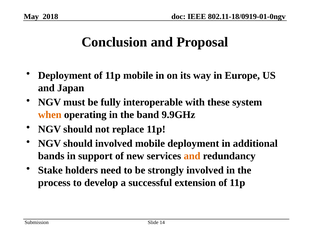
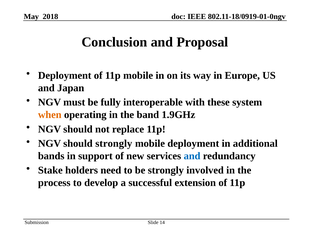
9.9GHz: 9.9GHz -> 1.9GHz
should involved: involved -> strongly
and at (192, 156) colour: orange -> blue
